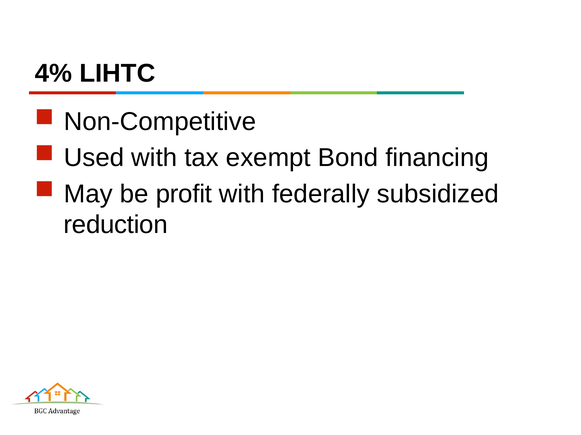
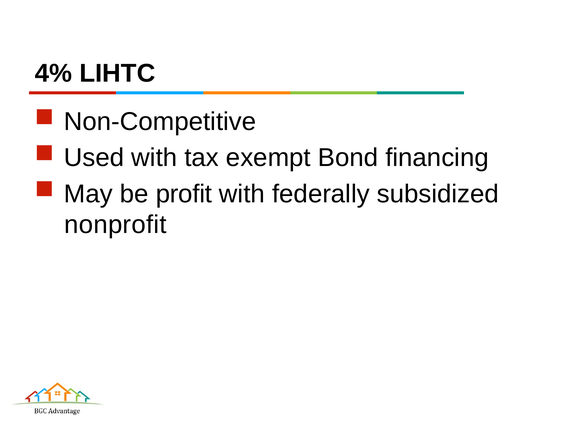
reduction: reduction -> nonprofit
